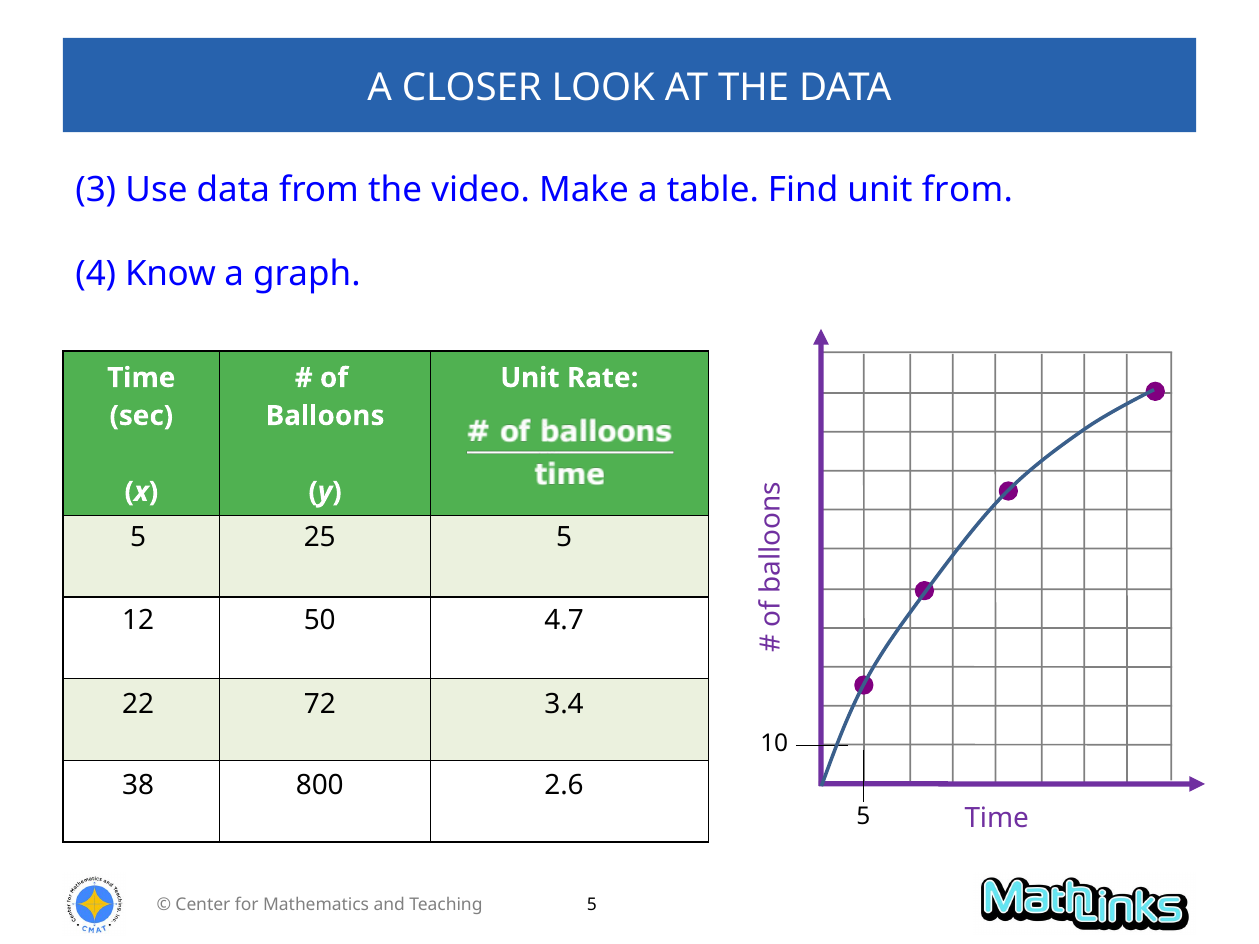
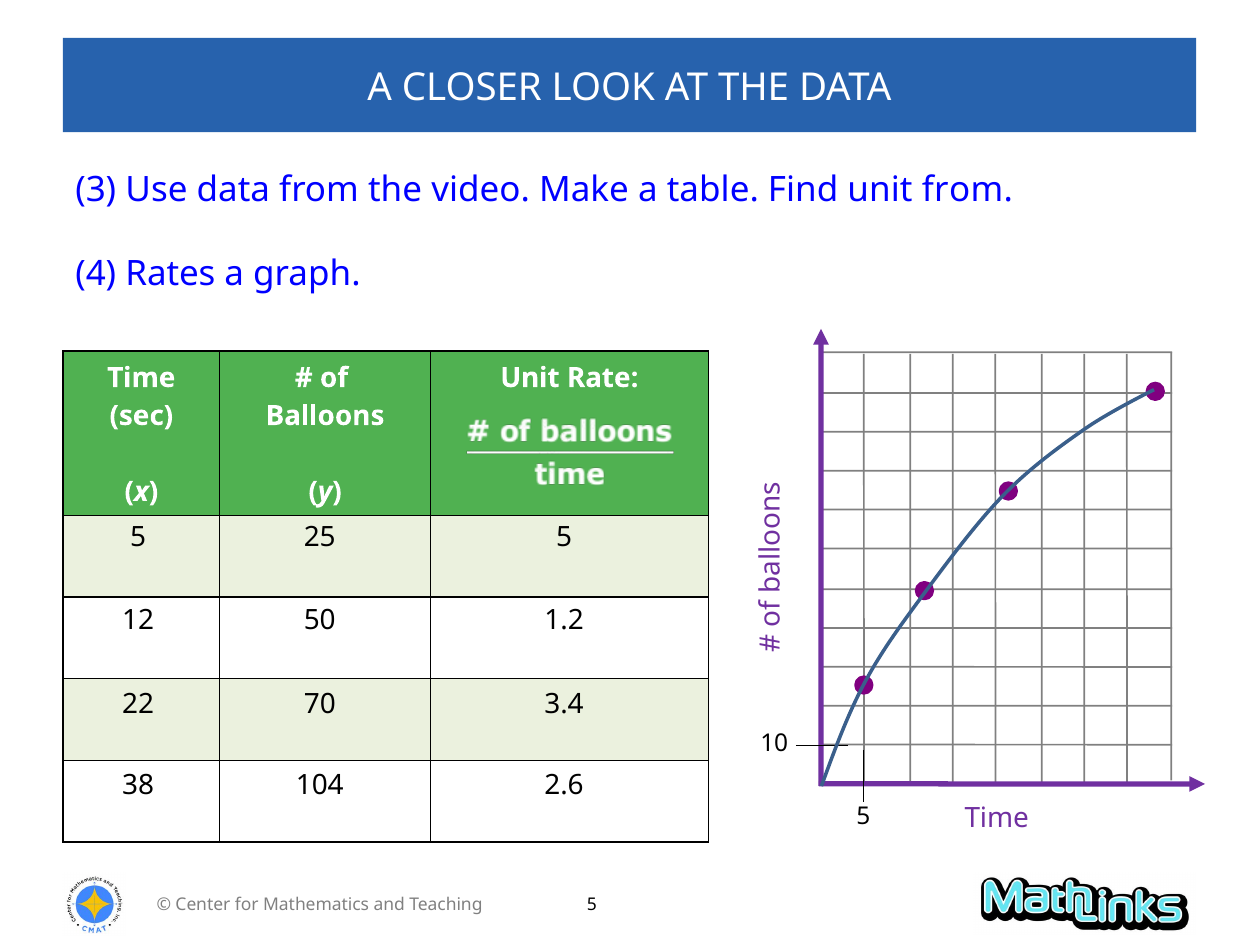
Know: Know -> Rates
4.7: 4.7 -> 1.2
72: 72 -> 70
800: 800 -> 104
